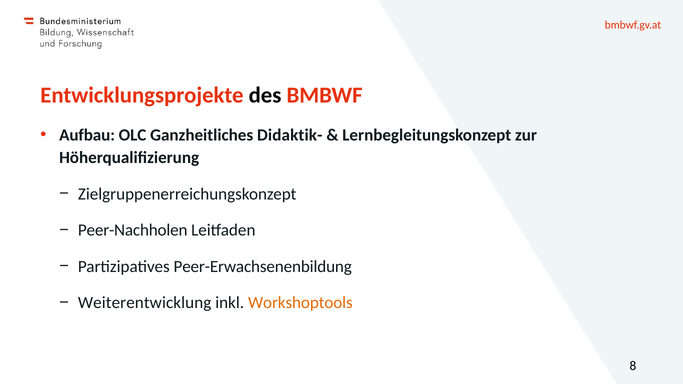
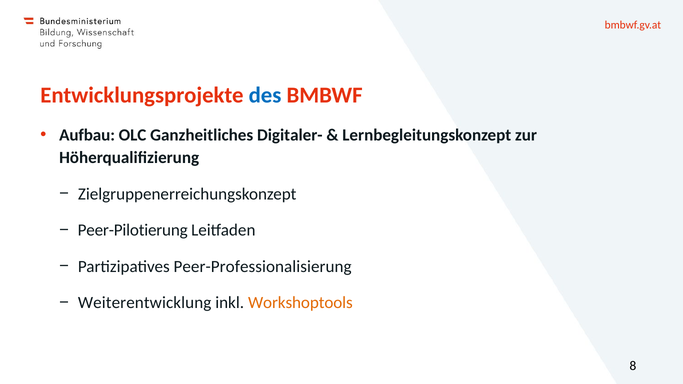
des colour: black -> blue
Didaktik-: Didaktik- -> Digitaler-
Peer-Nachholen: Peer-Nachholen -> Peer-Pilotierung
Peer-Erwachsenenbildung: Peer-Erwachsenenbildung -> Peer-Professionalisierung
